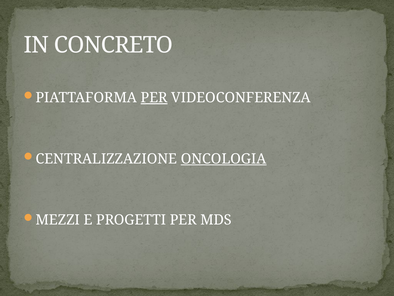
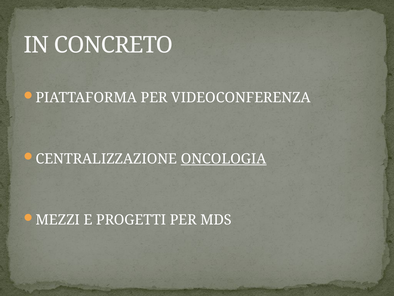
PER at (154, 97) underline: present -> none
